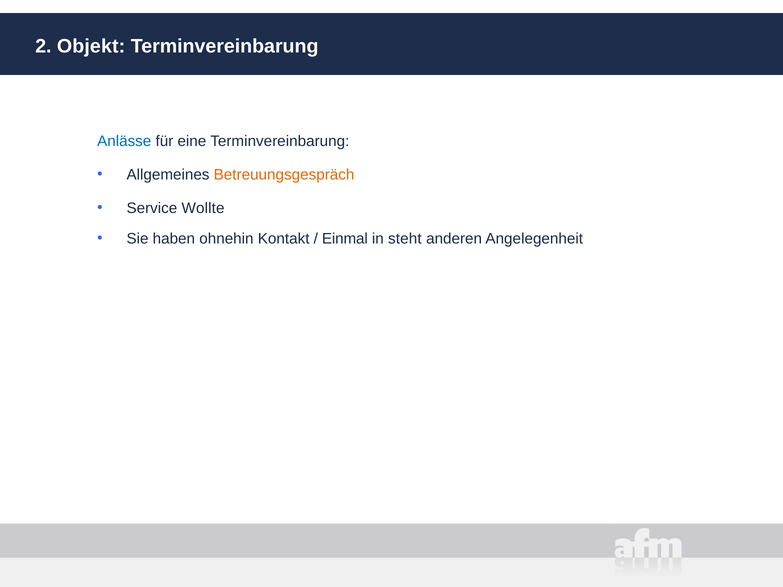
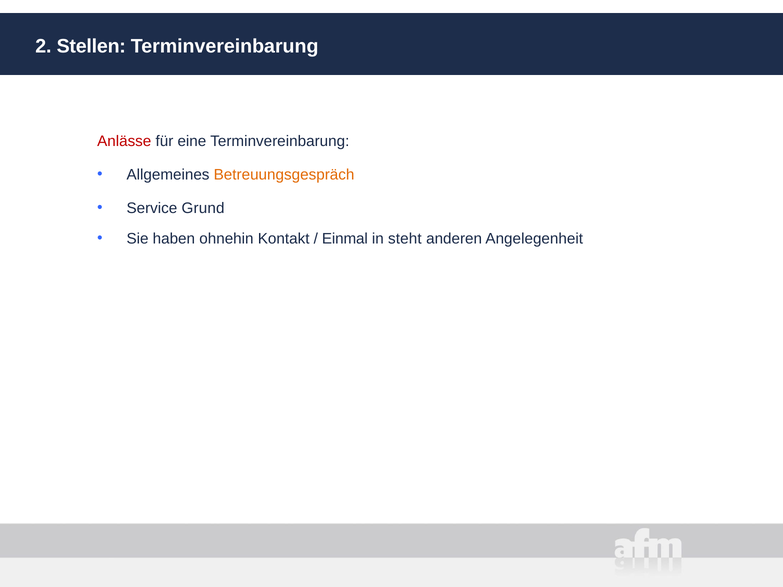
Objekt: Objekt -> Stellen
Anlässe colour: blue -> red
Wollte: Wollte -> Grund
